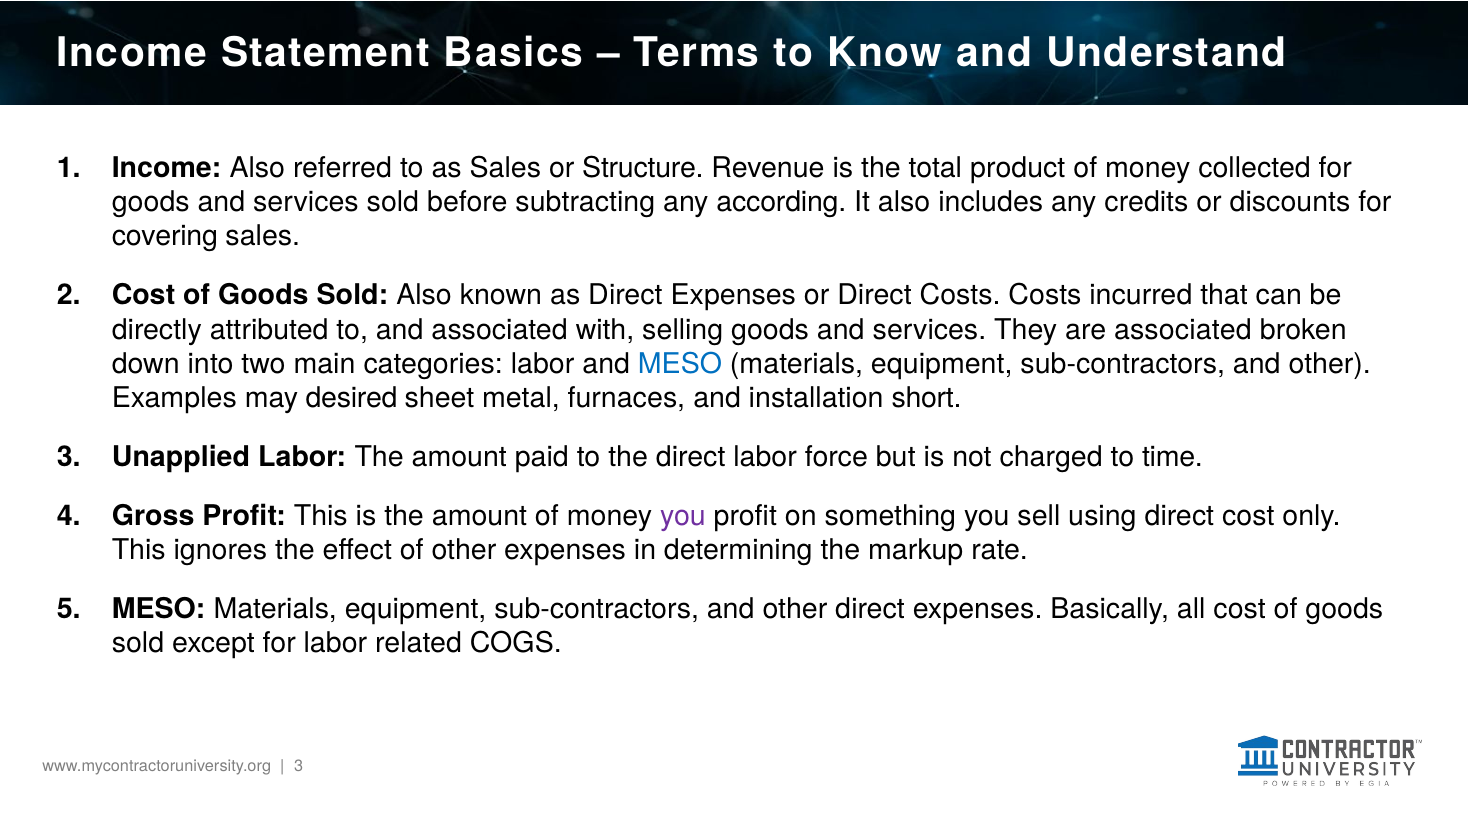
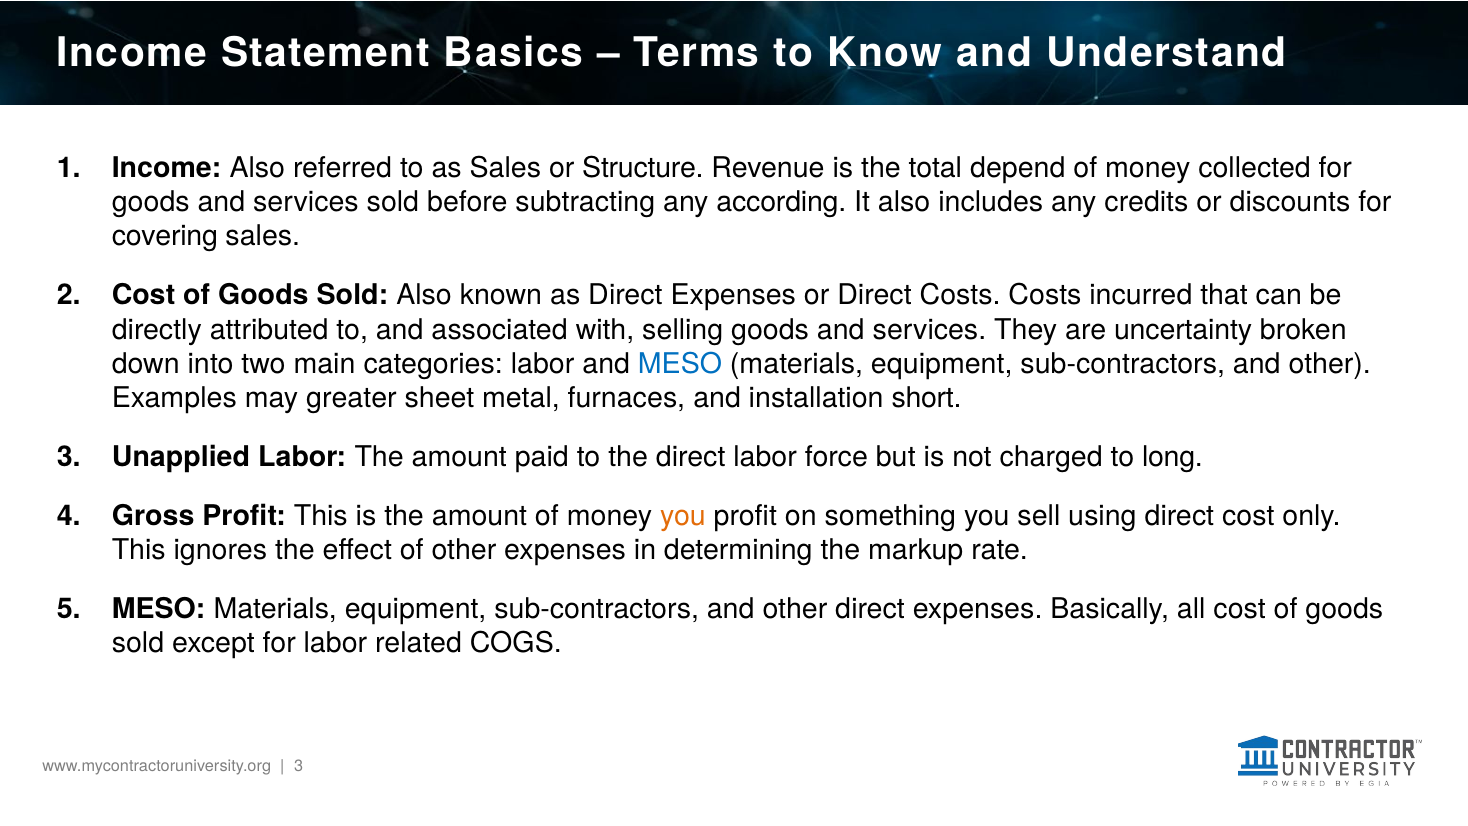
product: product -> depend
are associated: associated -> uncertainty
desired: desired -> greater
time: time -> long
you at (683, 516) colour: purple -> orange
